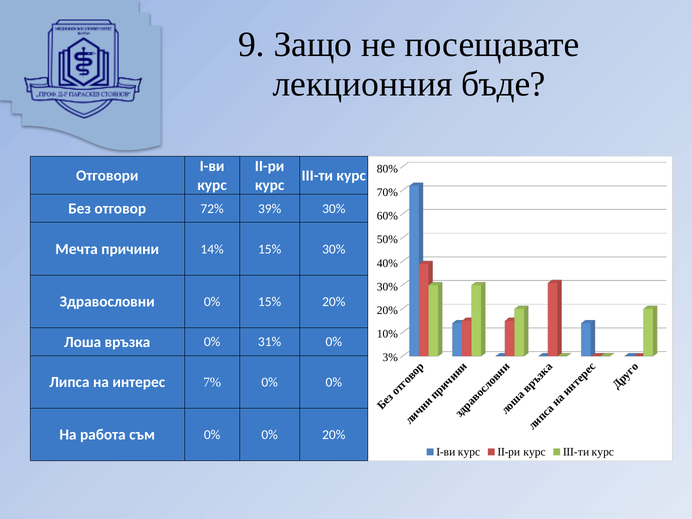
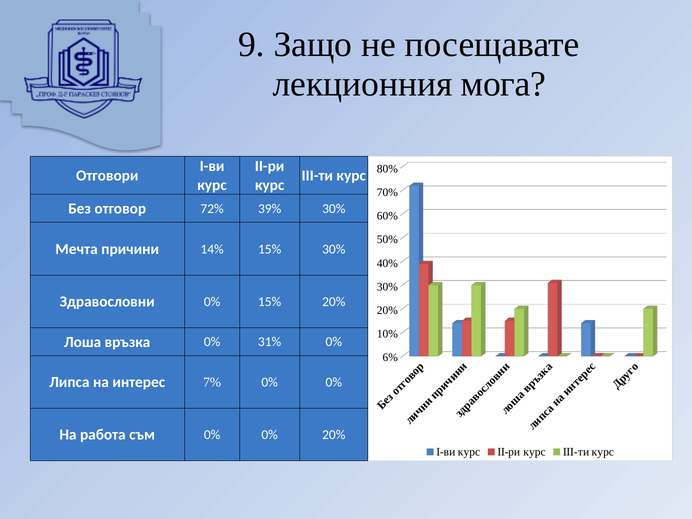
бъде: бъде -> мога
3%: 3% -> 6%
